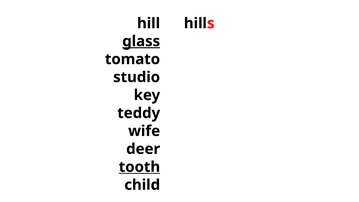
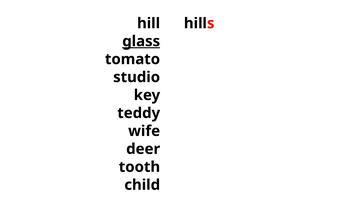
tooth underline: present -> none
